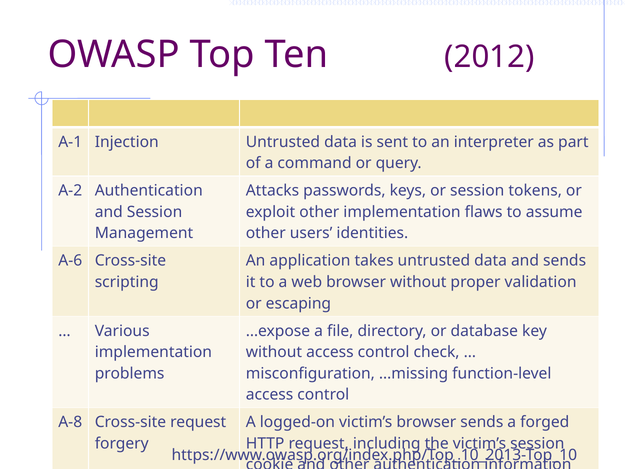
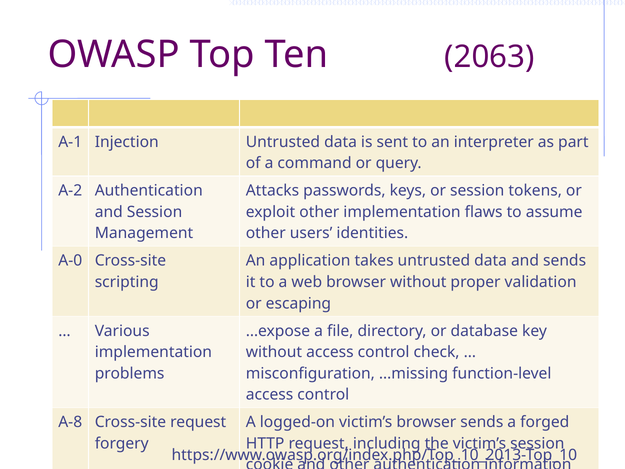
2012: 2012 -> 2063
A-6: A-6 -> A-0
